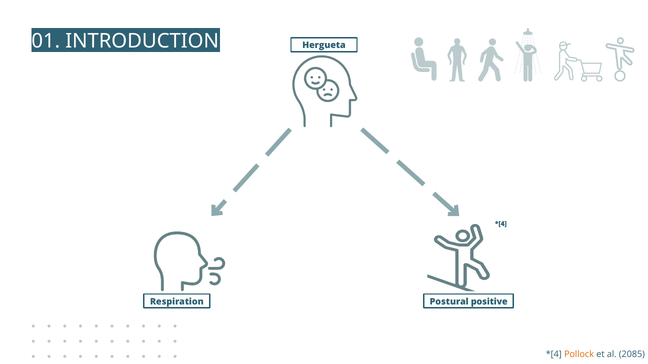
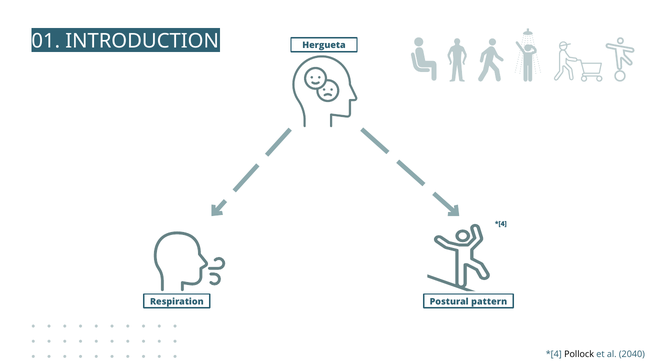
positive: positive -> pattern
Pollock colour: orange -> black
2085: 2085 -> 2040
